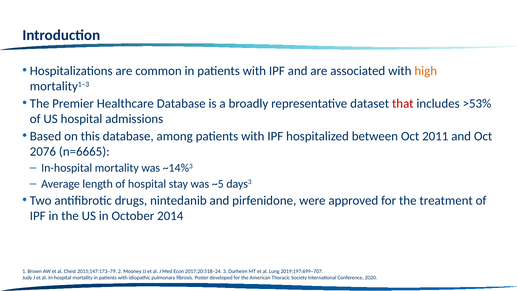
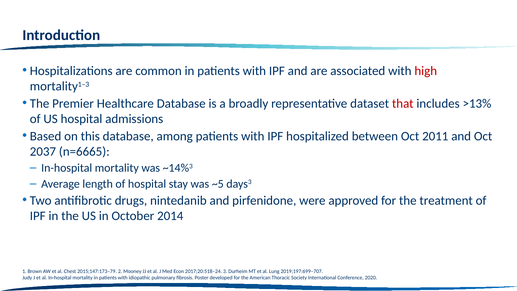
high colour: orange -> red
>53%: >53% -> >13%
2076: 2076 -> 2037
